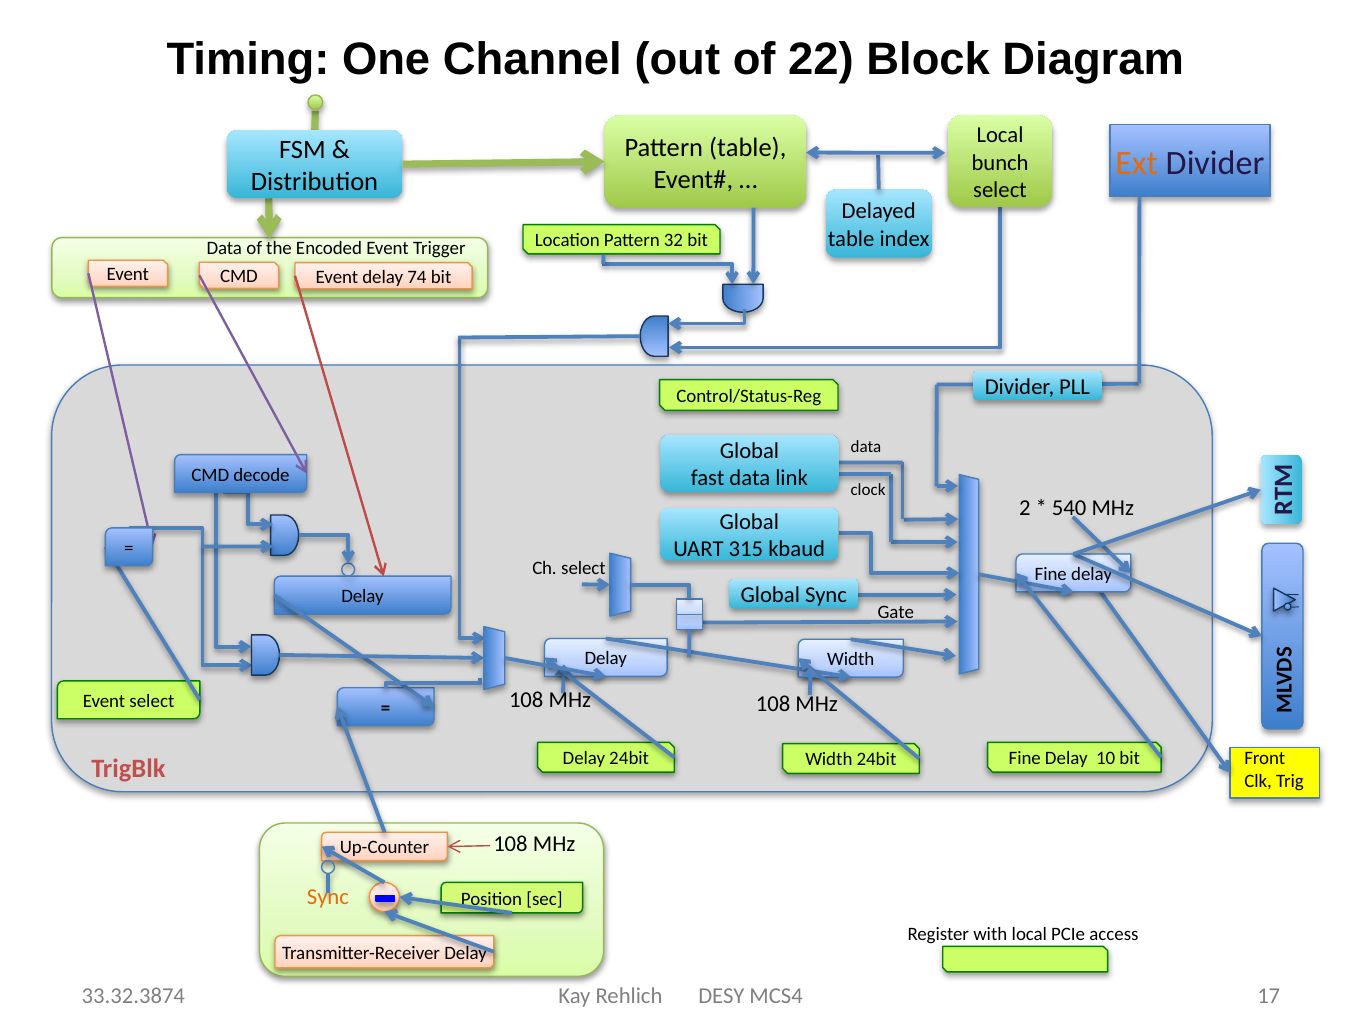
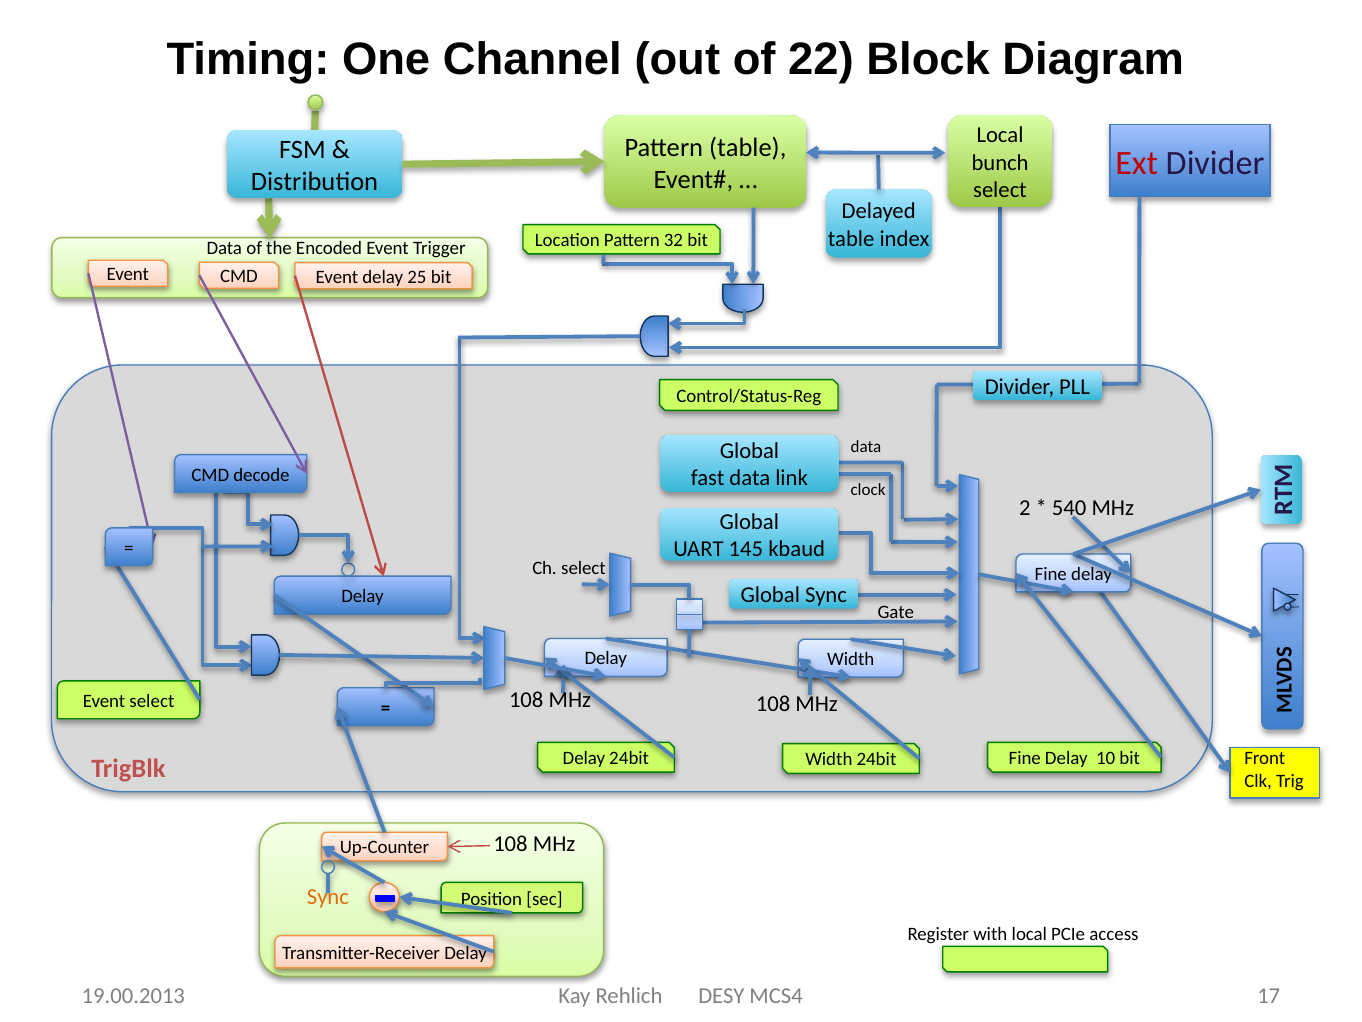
Ext colour: orange -> red
74: 74 -> 25
315: 315 -> 145
33.32.3874: 33.32.3874 -> 19.00.2013
